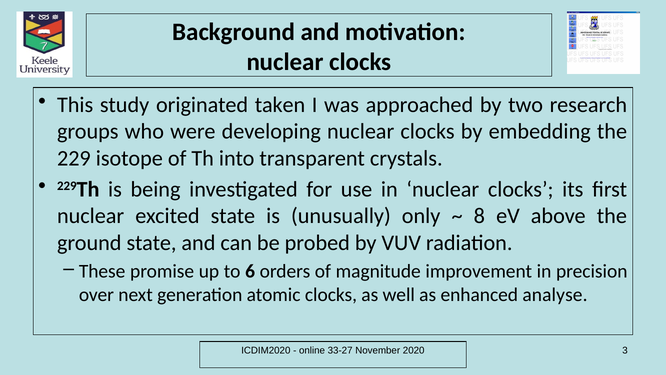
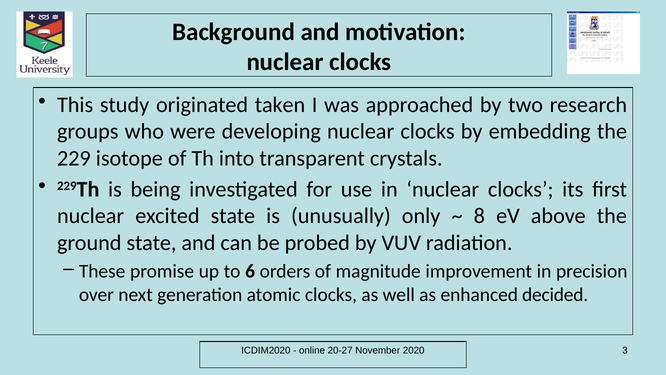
analyse: analyse -> decided
33-27: 33-27 -> 20-27
